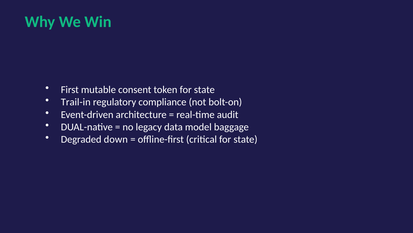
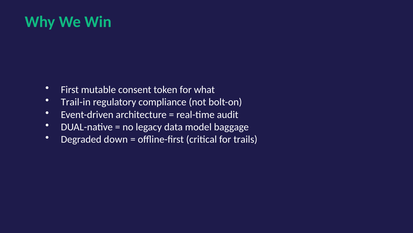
token for state: state -> what
critical for state: state -> trails
